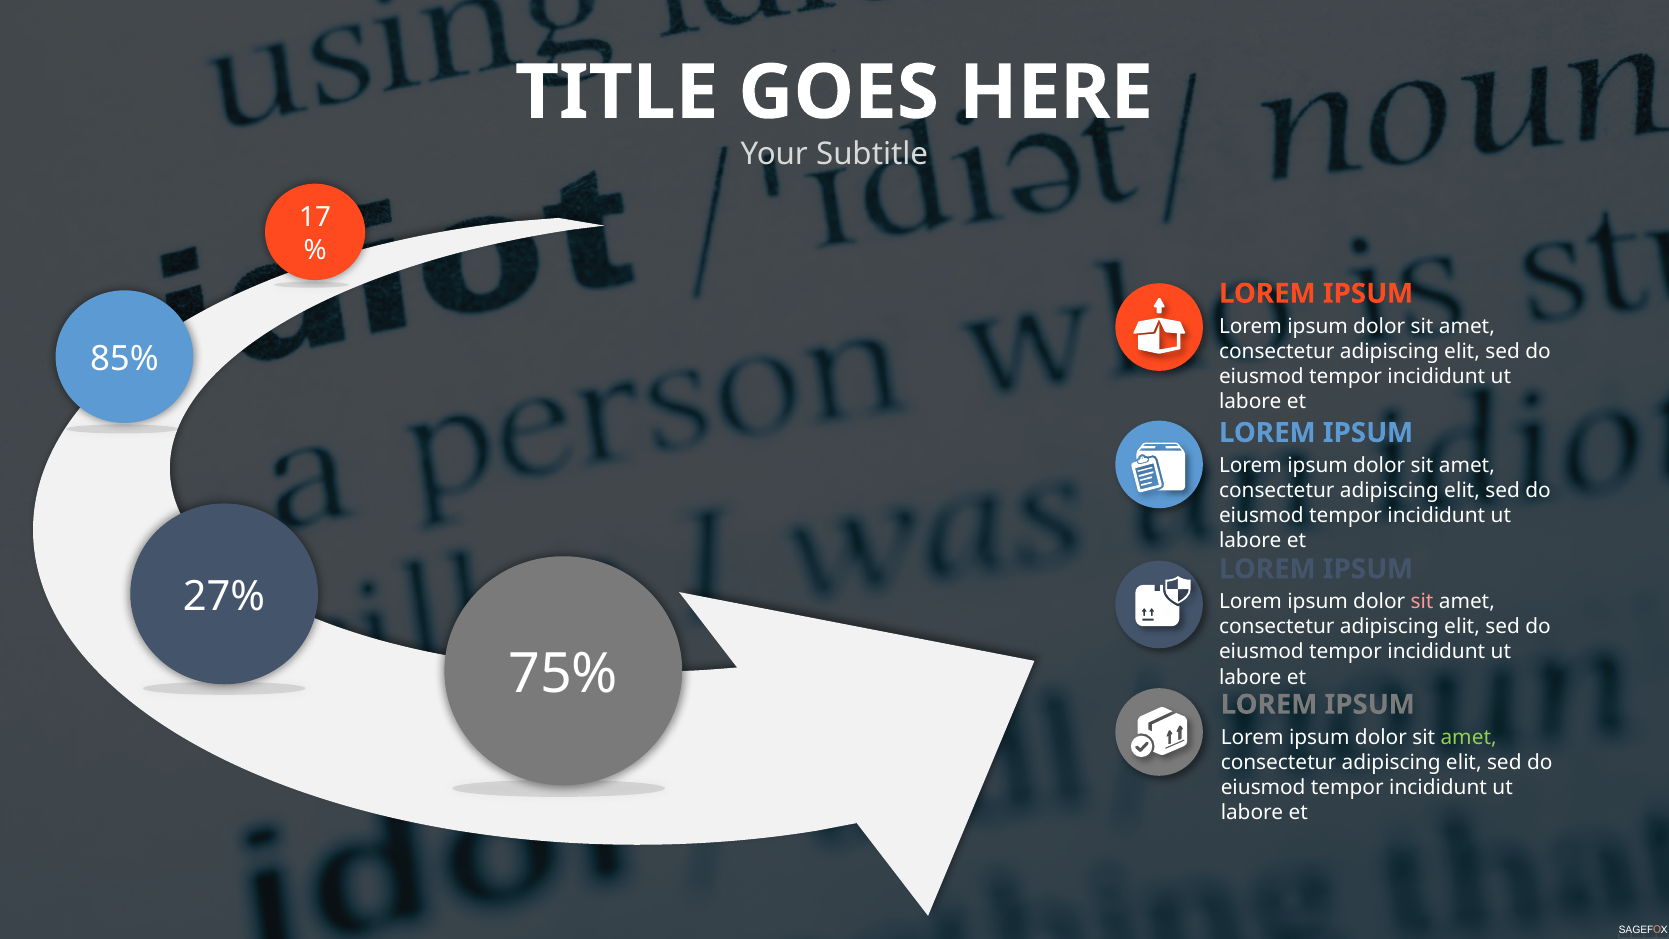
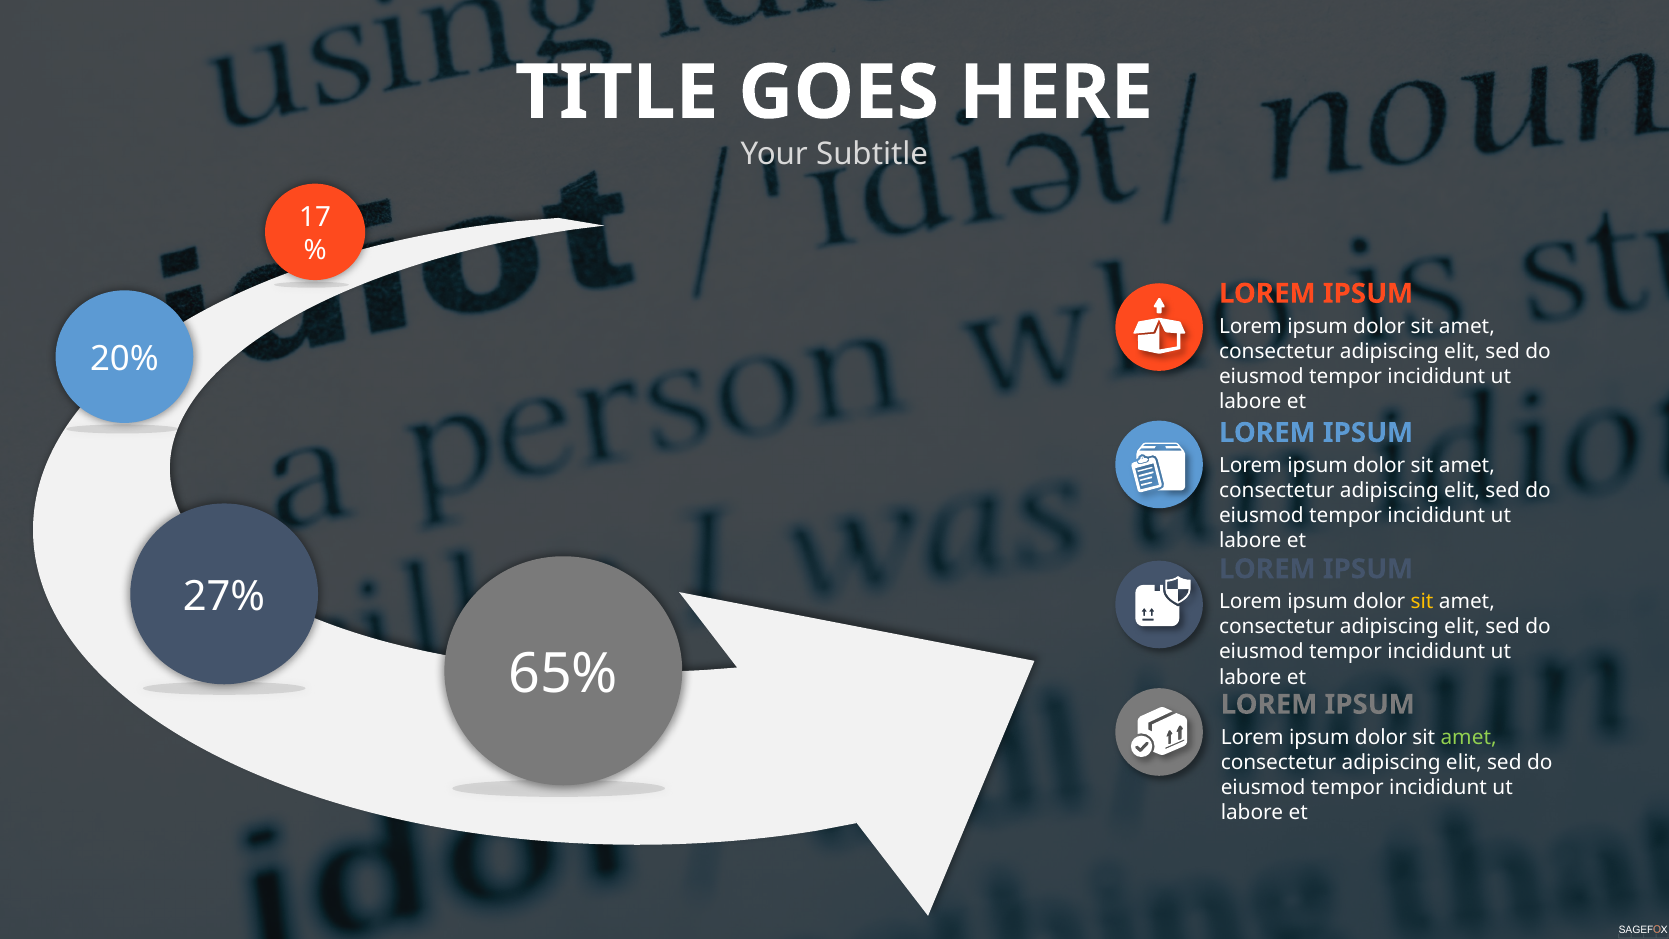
85%: 85% -> 20%
sit at (1422, 602) colour: pink -> yellow
75%: 75% -> 65%
